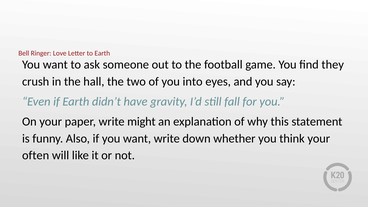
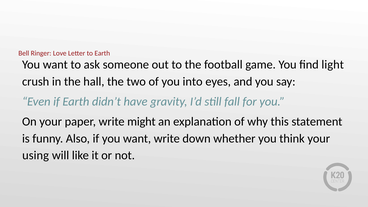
they: they -> light
often: often -> using
